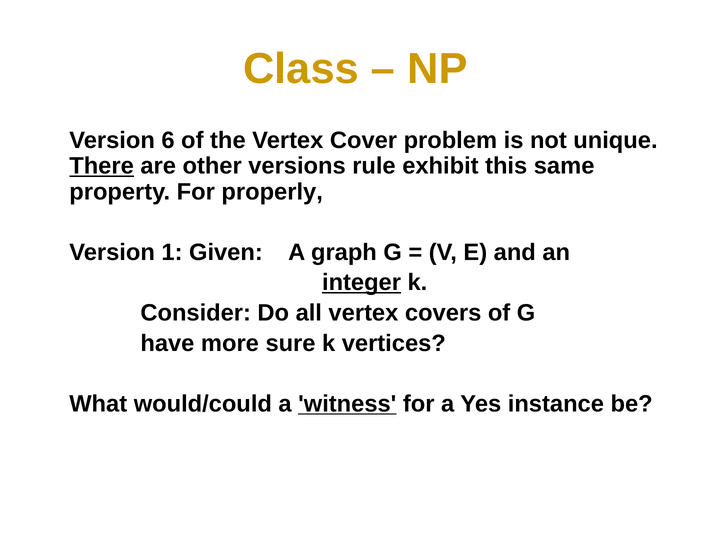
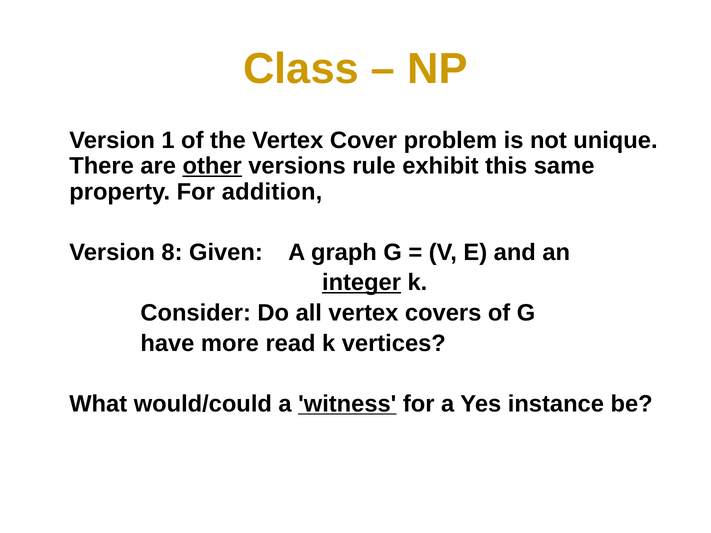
6: 6 -> 1
There underline: present -> none
other underline: none -> present
properly: properly -> addition
1: 1 -> 8
sure: sure -> read
